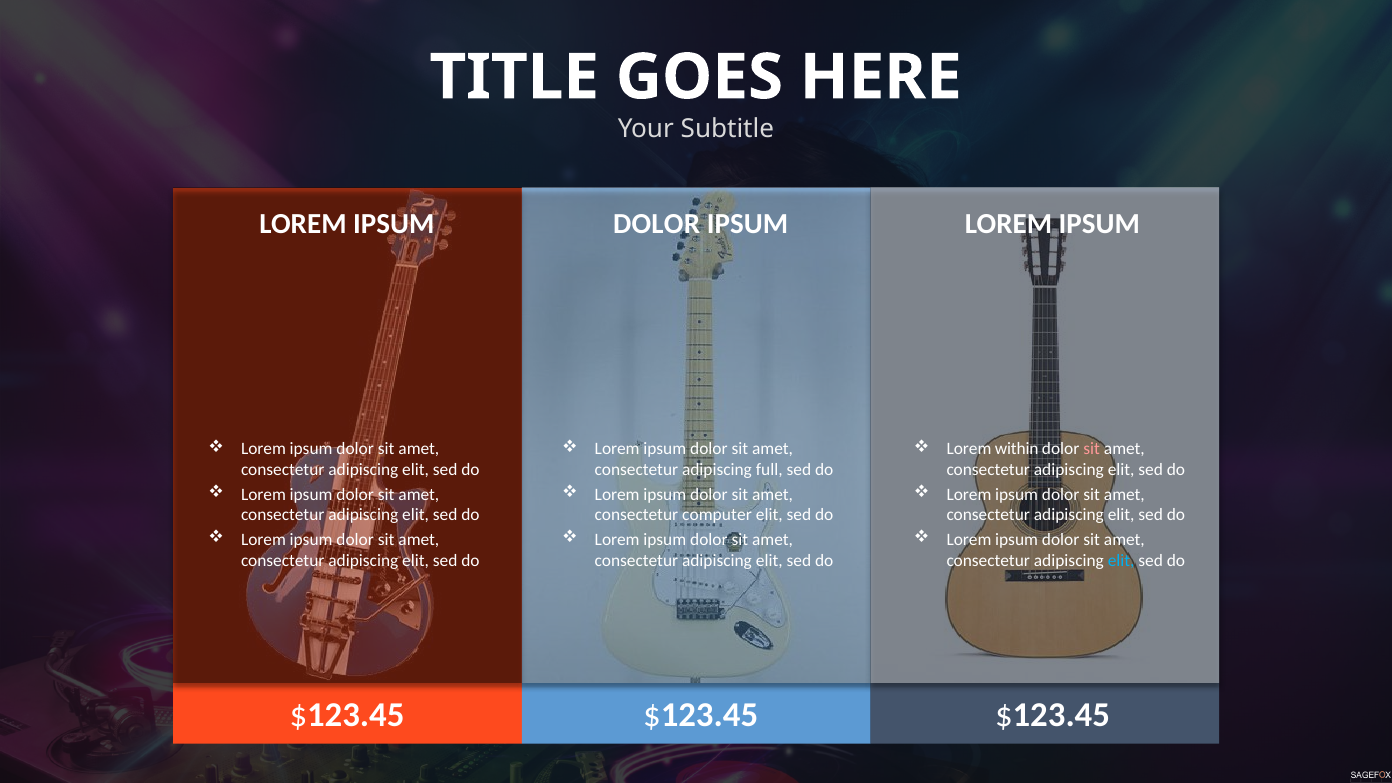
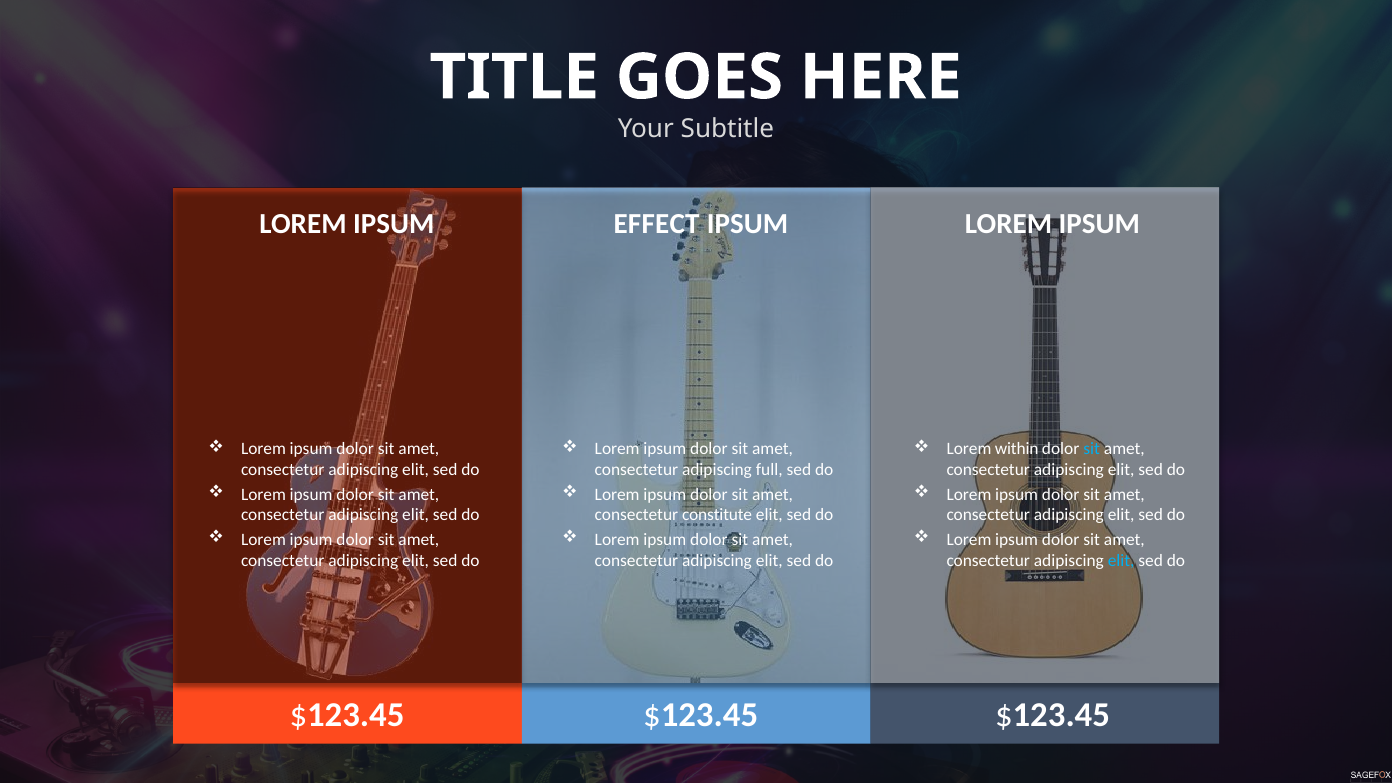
DOLOR at (657, 224): DOLOR -> EFFECT
sit at (1092, 449) colour: pink -> light blue
computer: computer -> constitute
